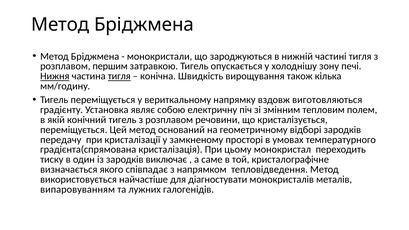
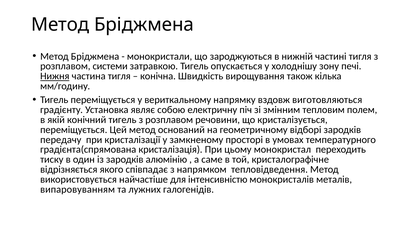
першим: першим -> системи
тигля at (119, 76) underline: present -> none
виключає: виключає -> алюмінію
визначається: визначається -> відрізняється
діагностувати: діагностувати -> інтенсивністю
